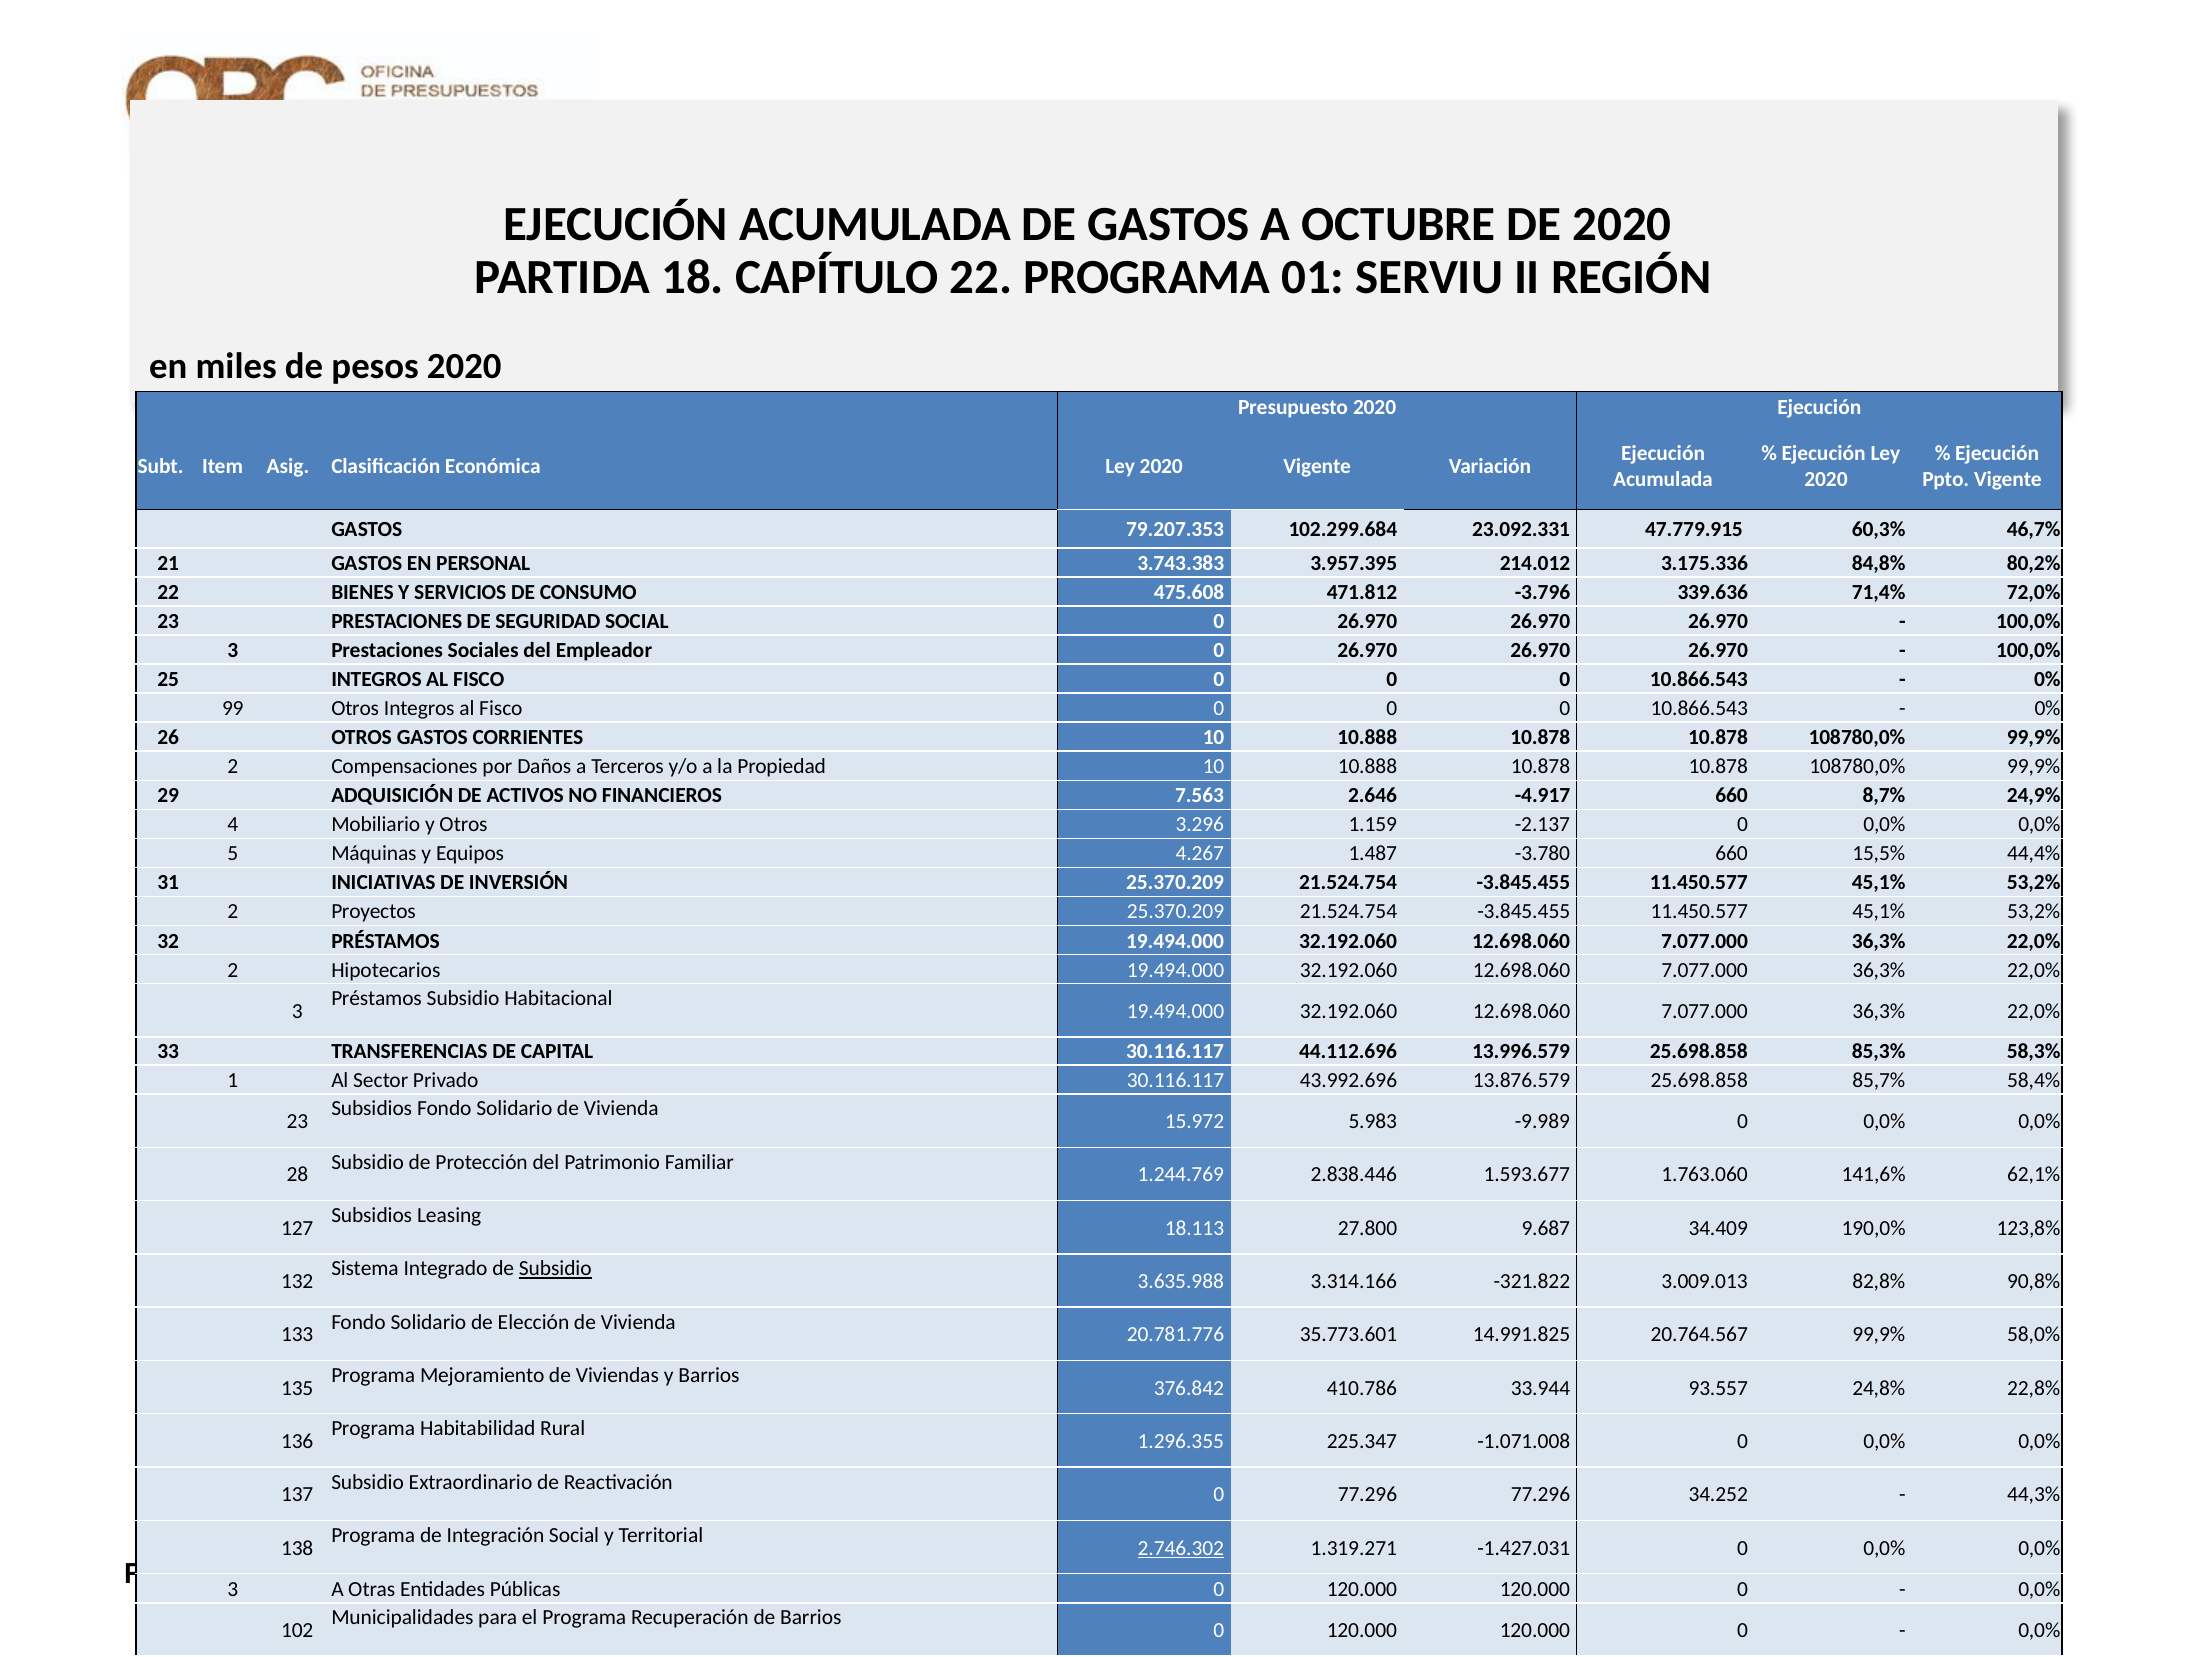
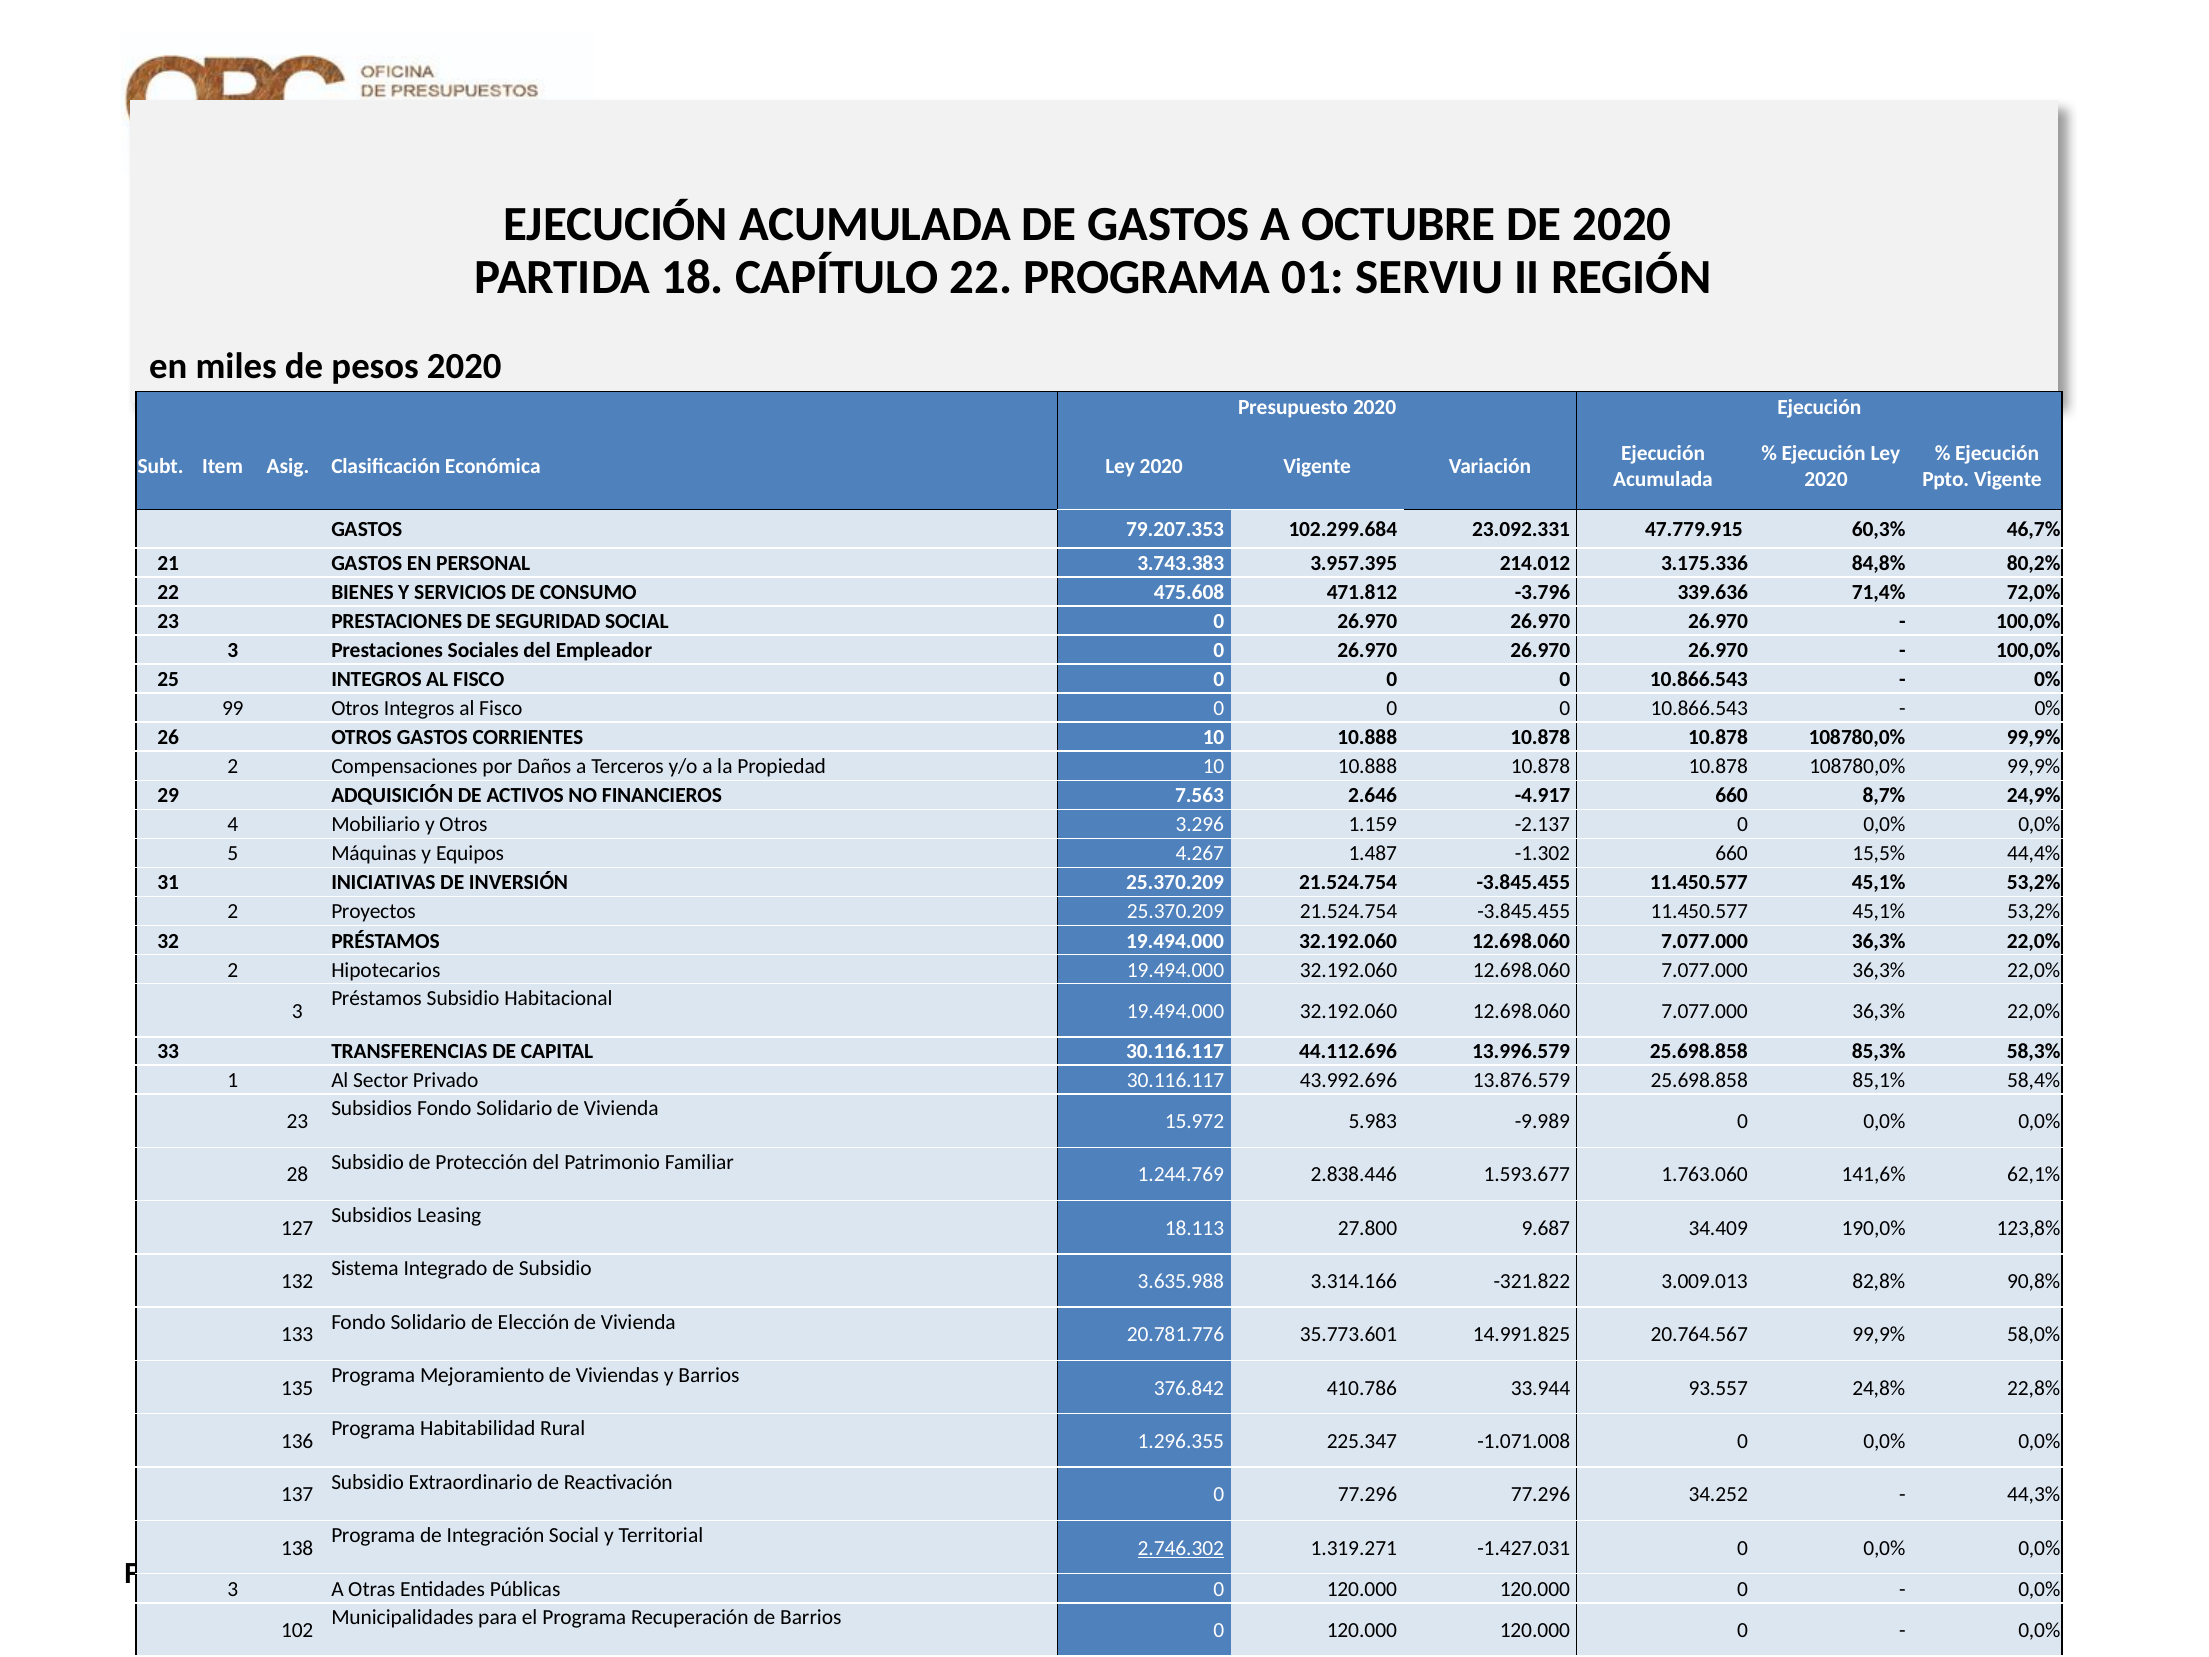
-3.780: -3.780 -> -1.302
85,7%: 85,7% -> 85,1%
Subsidio at (555, 1268) underline: present -> none
